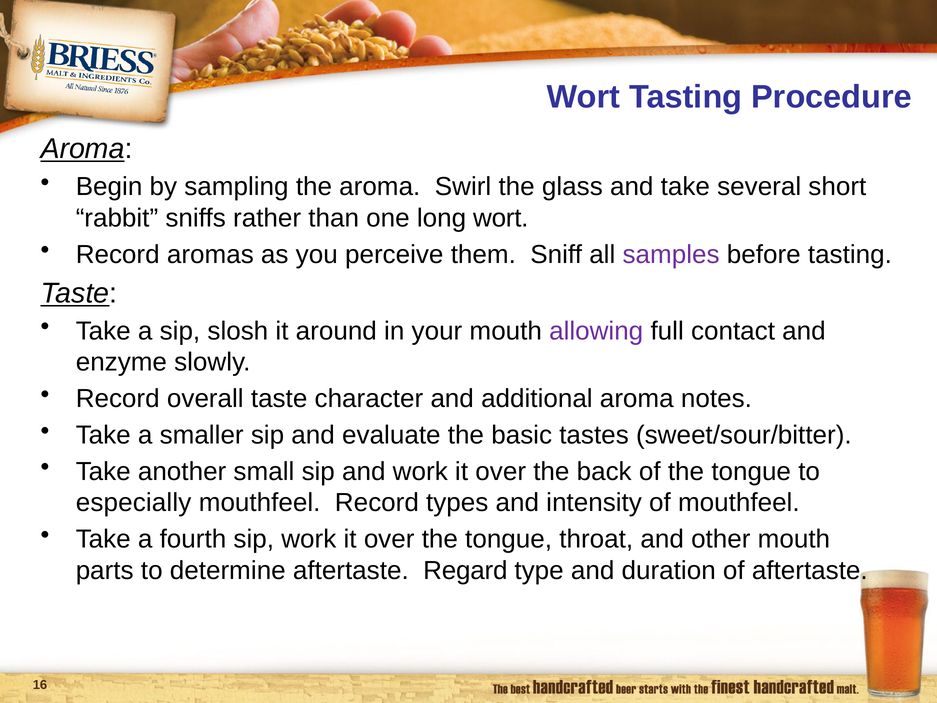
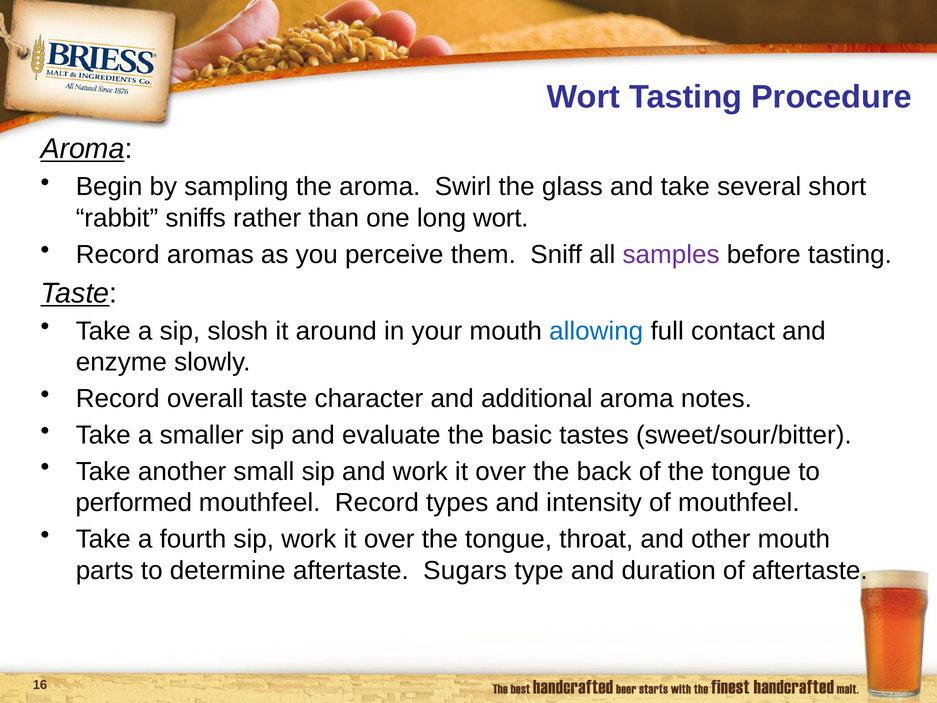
allowing colour: purple -> blue
especially: especially -> performed
Regard: Regard -> Sugars
